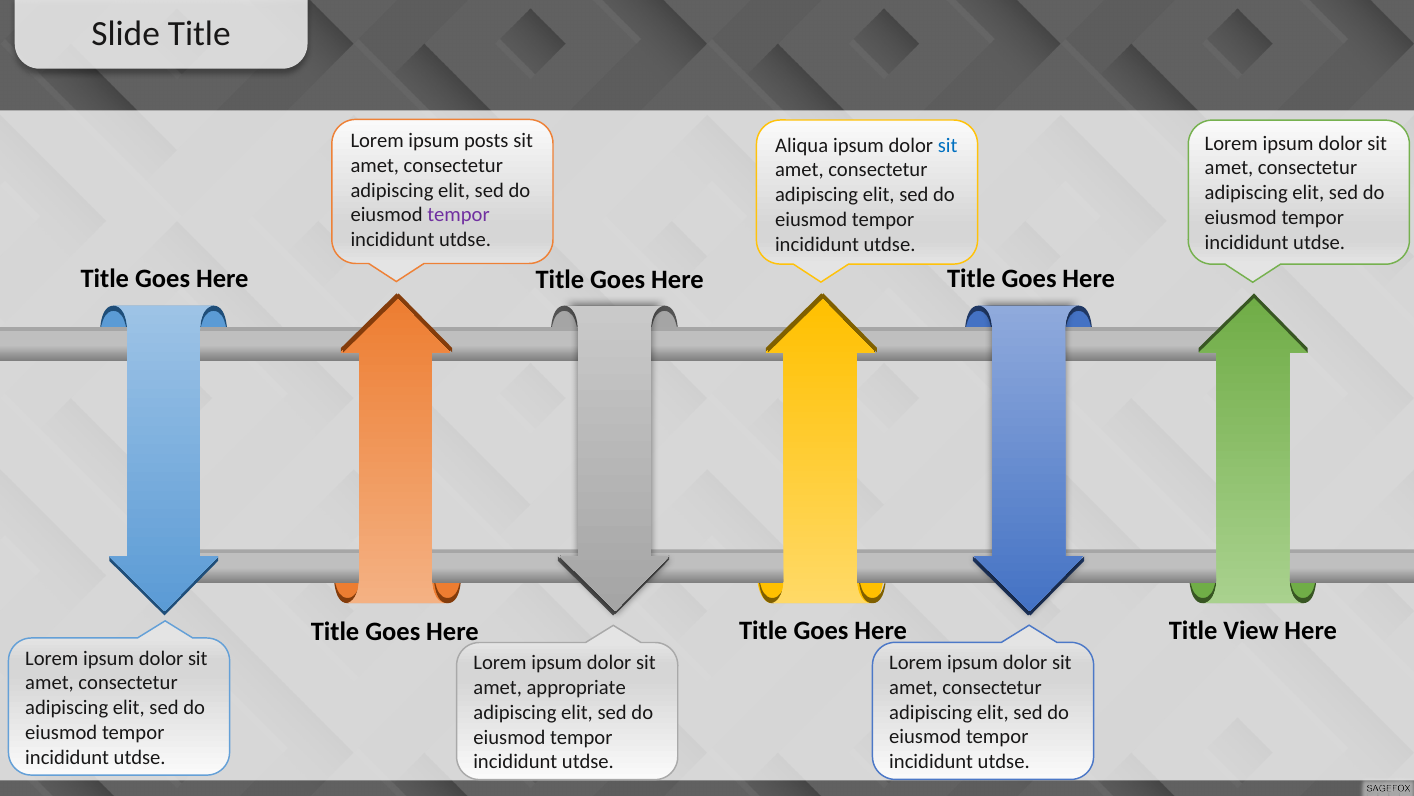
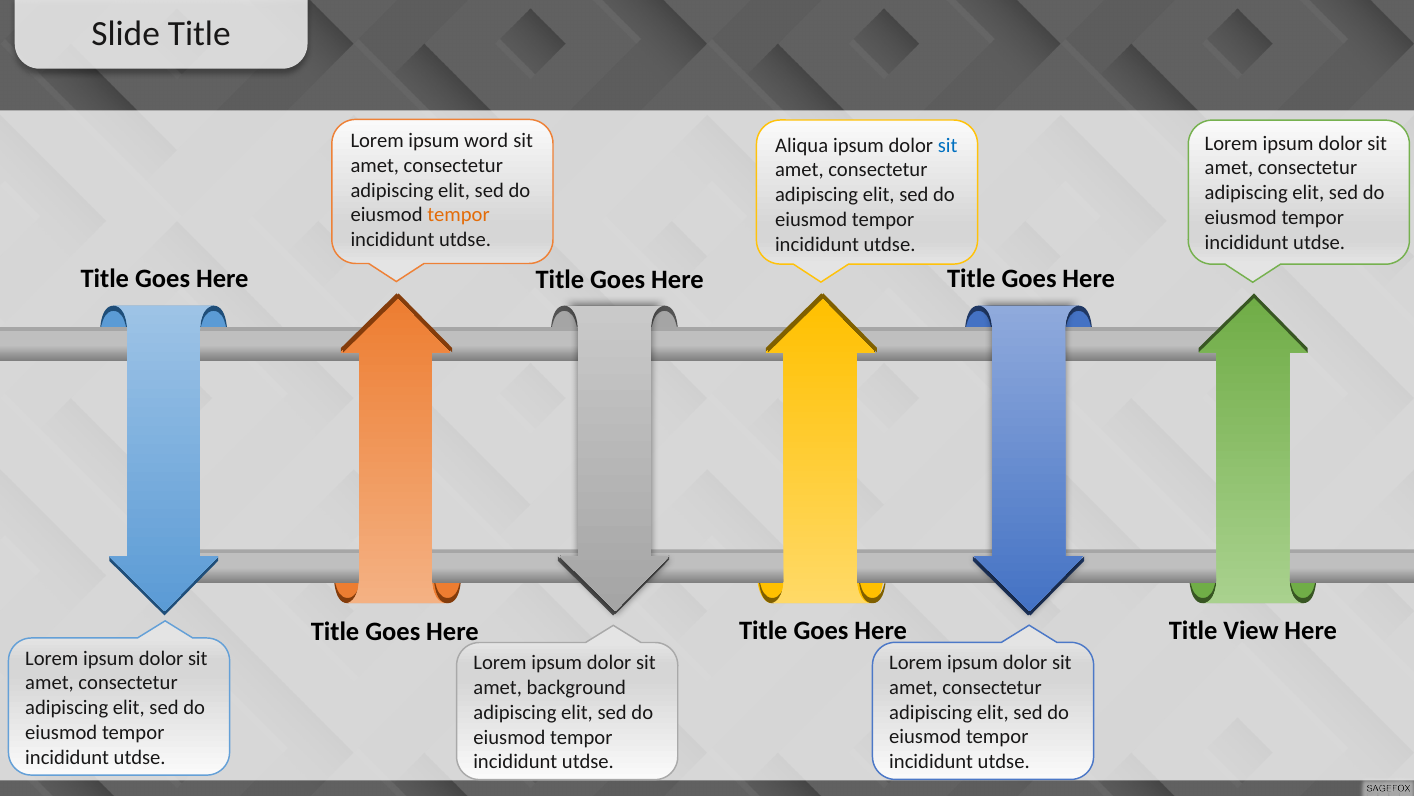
posts: posts -> word
tempor at (459, 215) colour: purple -> orange
appropriate: appropriate -> background
